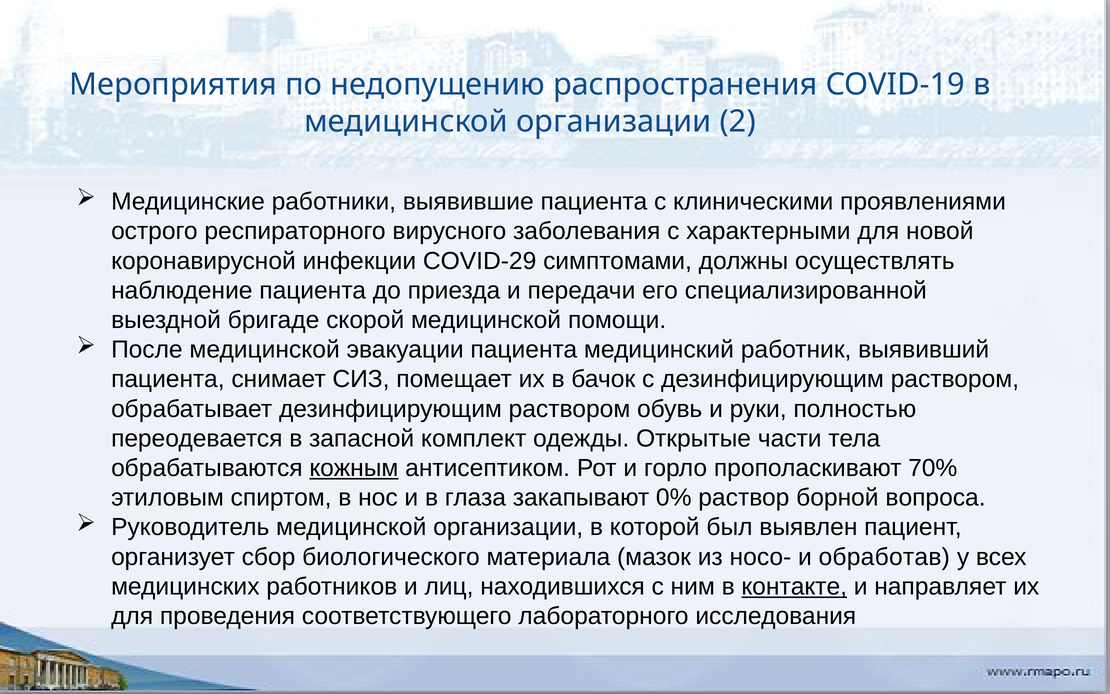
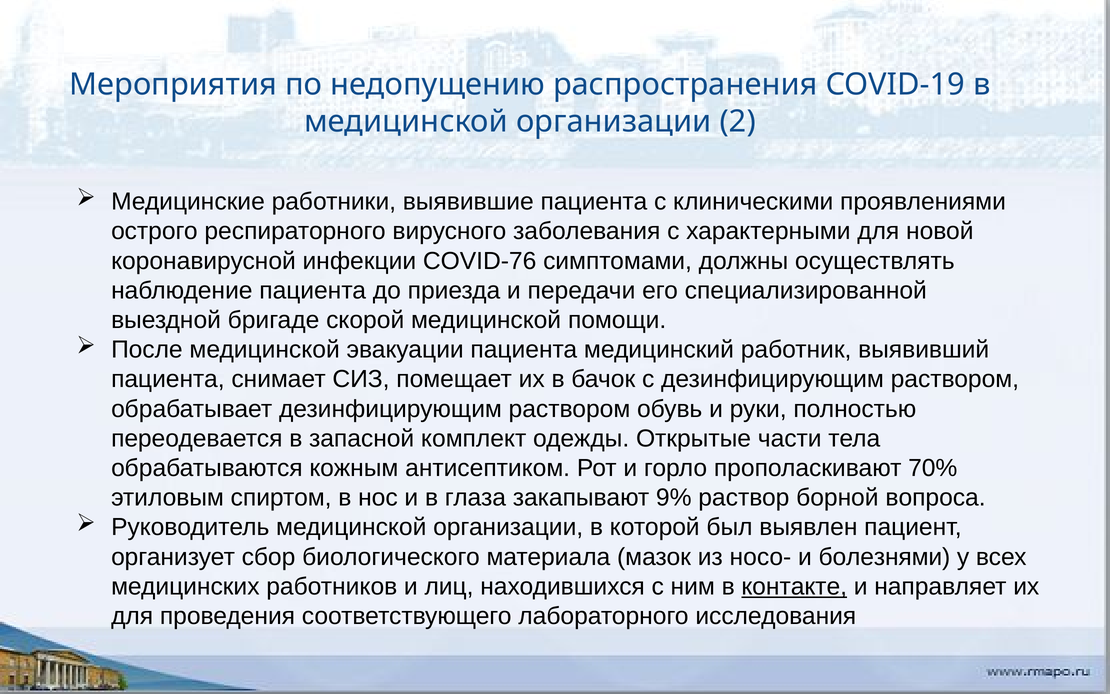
COVID-29: COVID-29 -> COVID-76
кожным underline: present -> none
0%: 0% -> 9%
обработав: обработав -> болезнями
